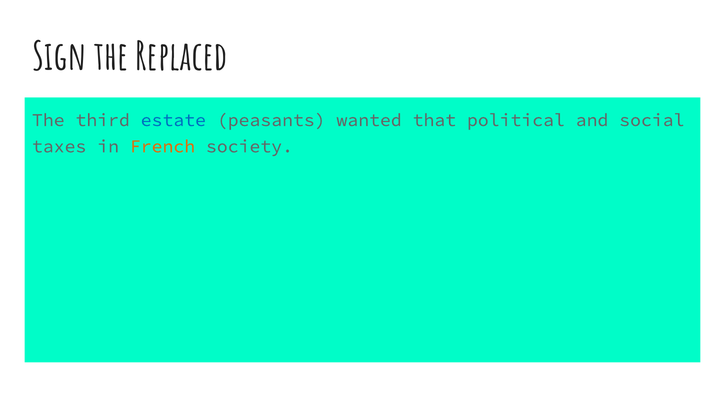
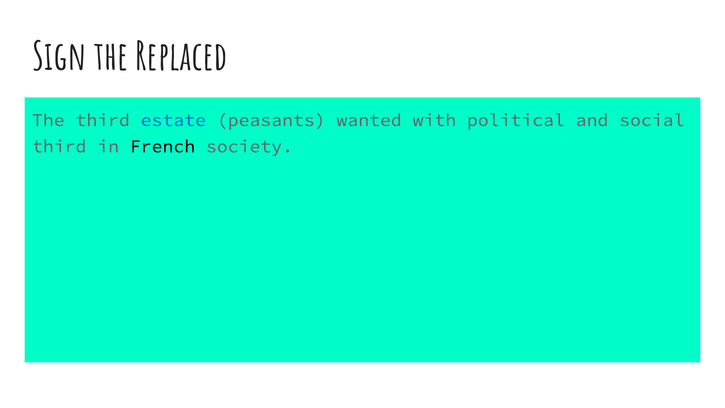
that: that -> with
taxes at (59, 146): taxes -> third
French colour: orange -> black
